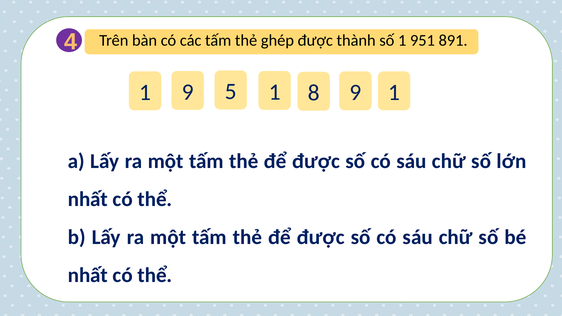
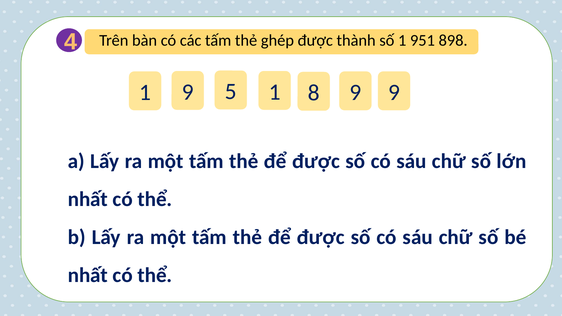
891: 891 -> 898
9 1: 1 -> 9
